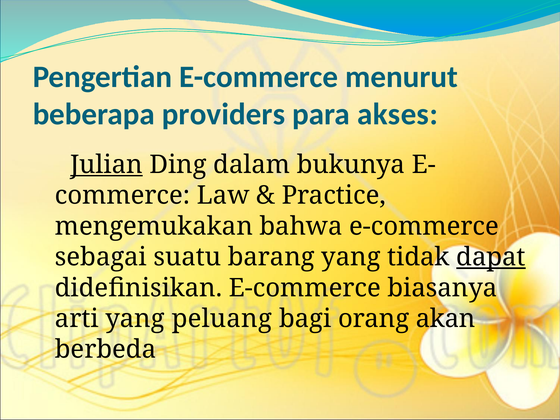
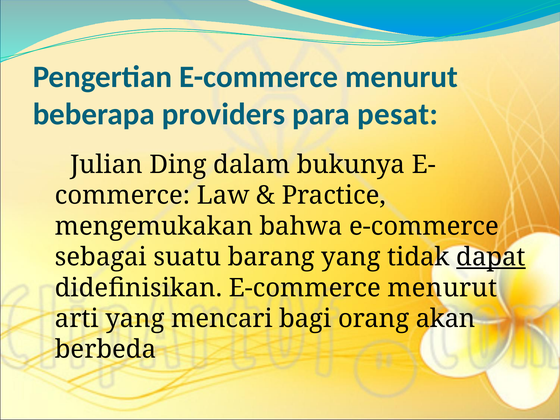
akses: akses -> pesat
Julian underline: present -> none
didefinisikan E-commerce biasanya: biasanya -> menurut
peluang: peluang -> mencari
